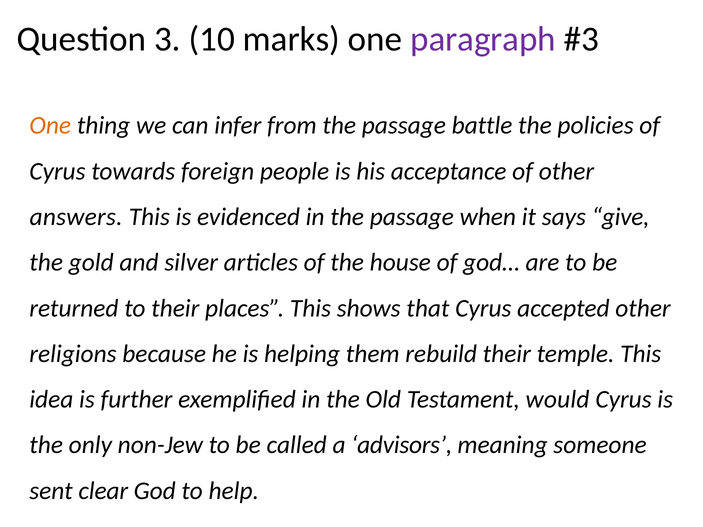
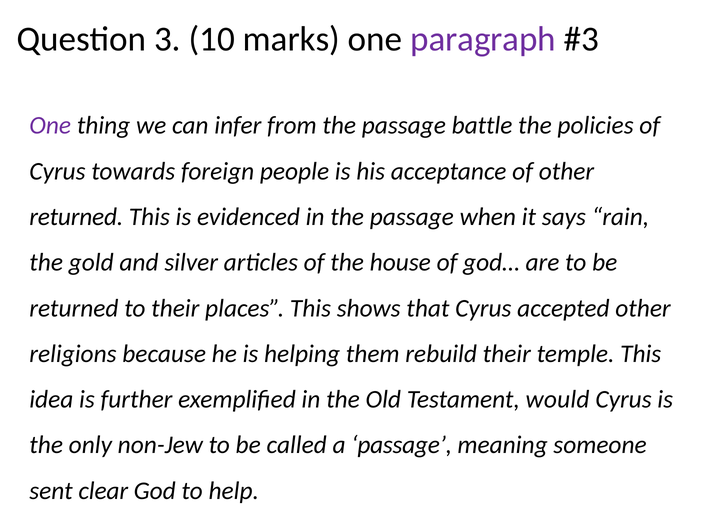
One at (50, 126) colour: orange -> purple
answers at (76, 217): answers -> returned
give: give -> rain
a advisors: advisors -> passage
